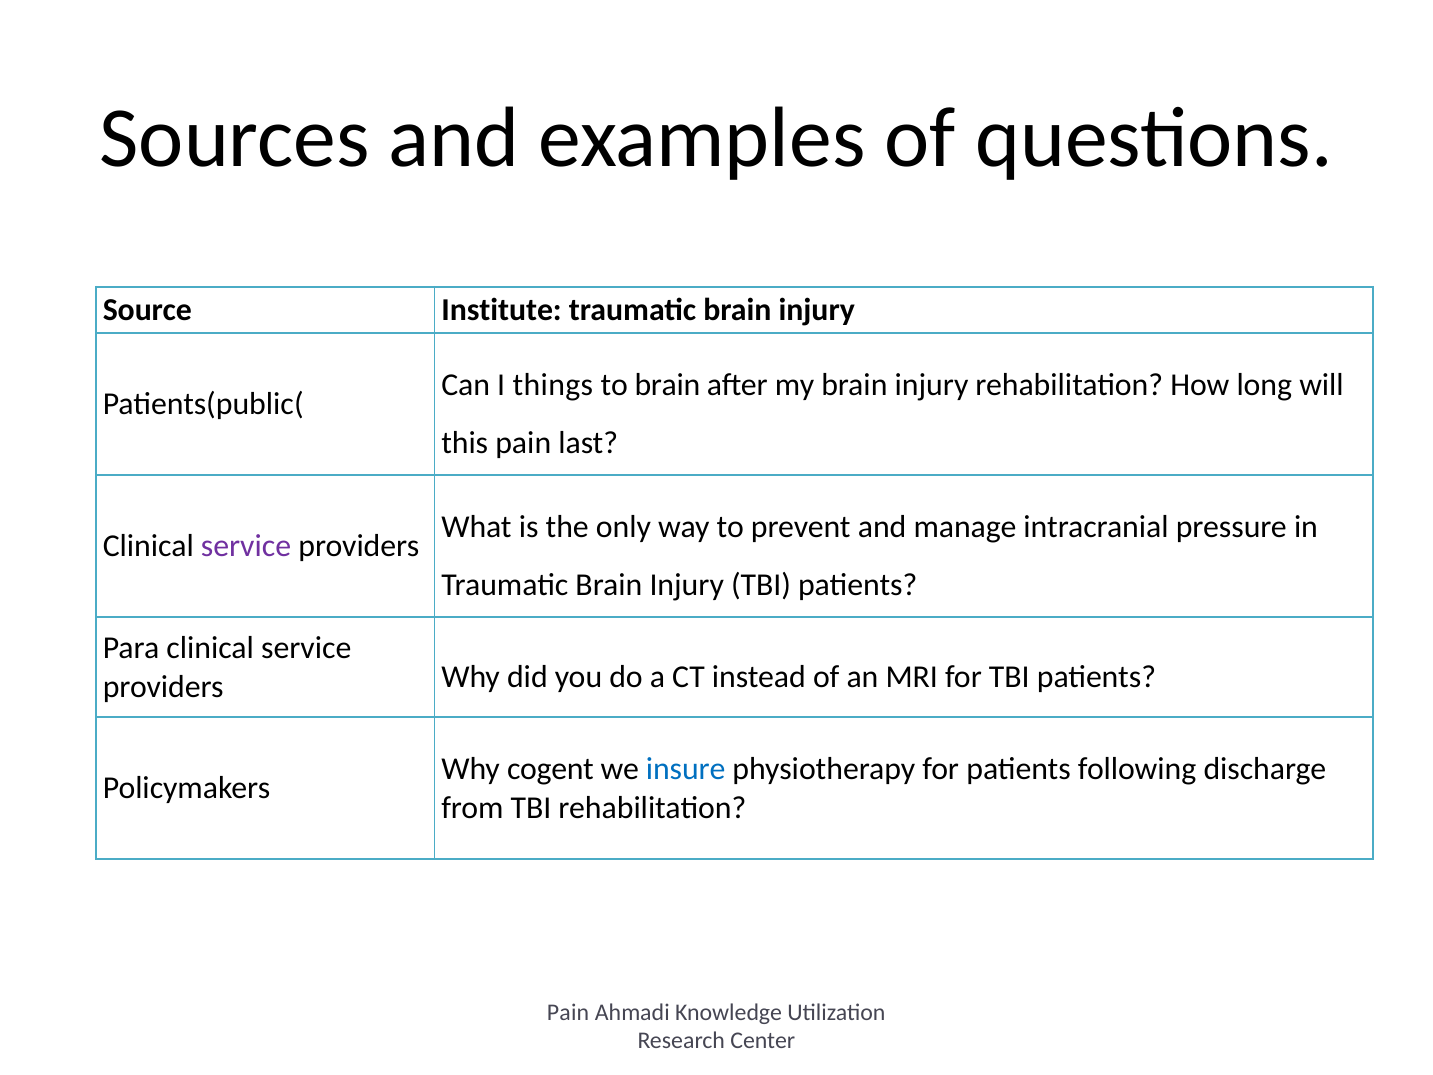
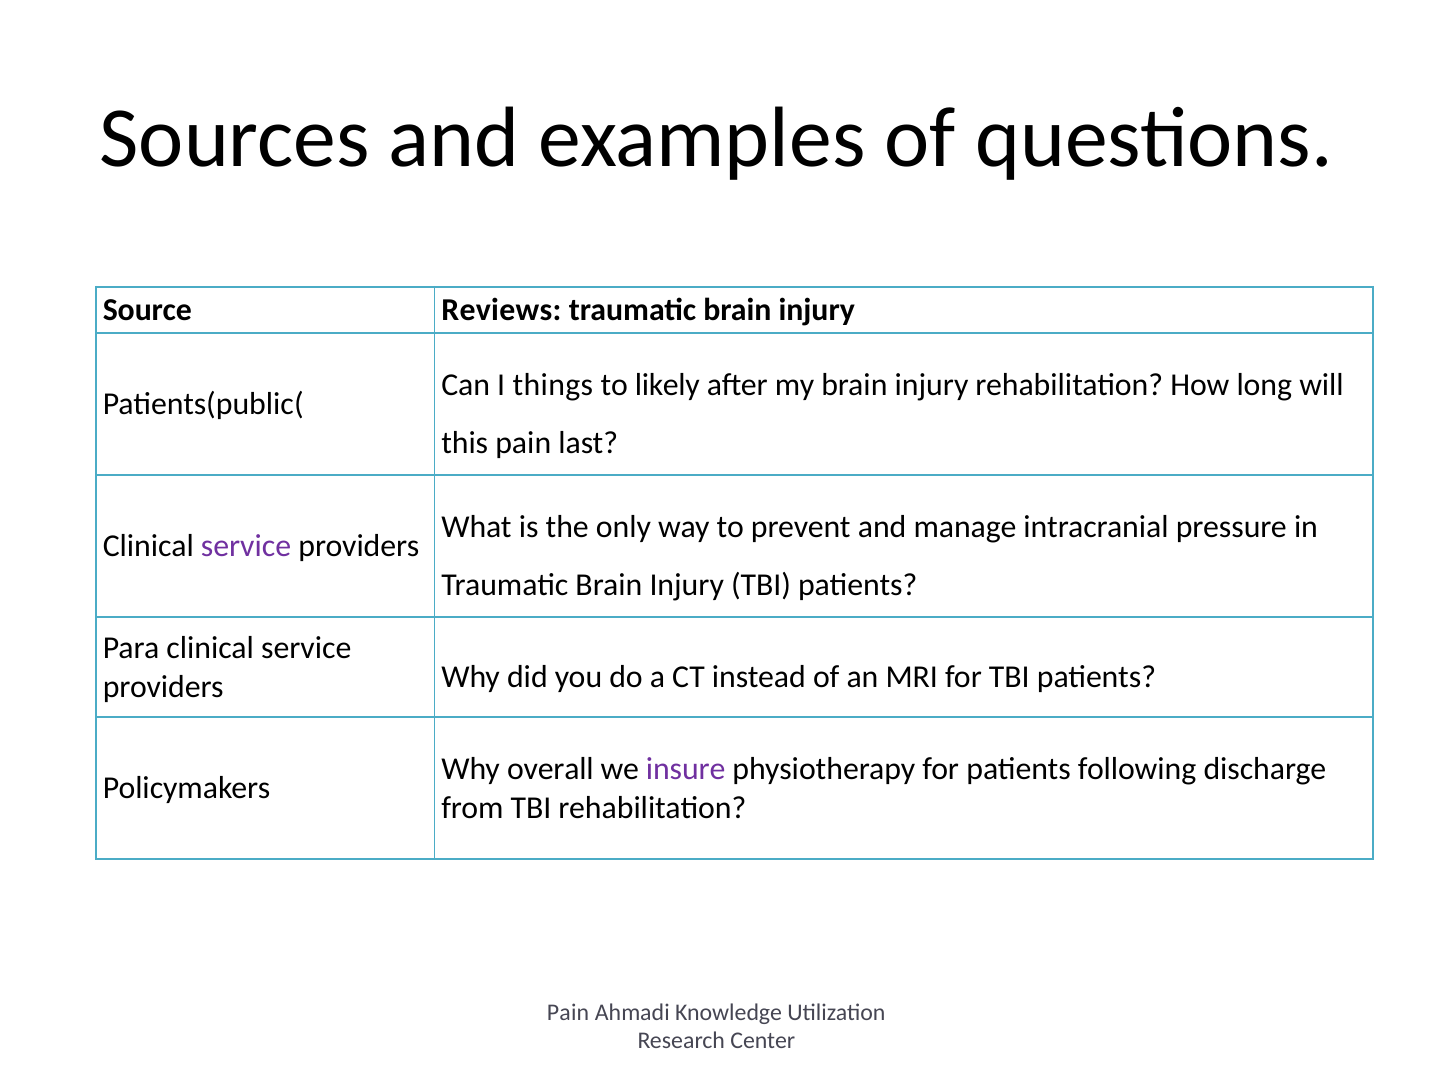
Institute: Institute -> Reviews
to brain: brain -> likely
cogent: cogent -> overall
insure colour: blue -> purple
